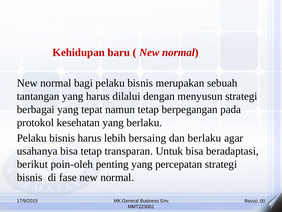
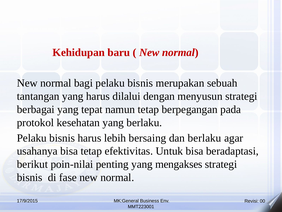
transparan: transparan -> efektivitas
poin-oleh: poin-oleh -> poin-nilai
percepatan: percepatan -> mengakses
